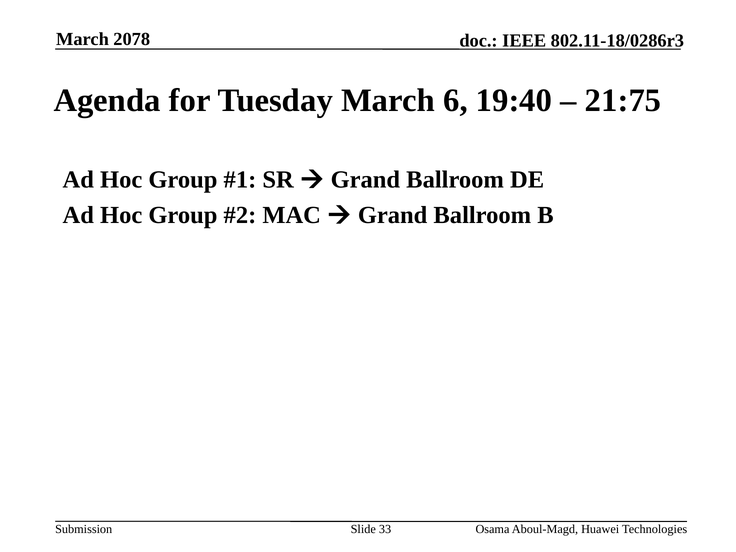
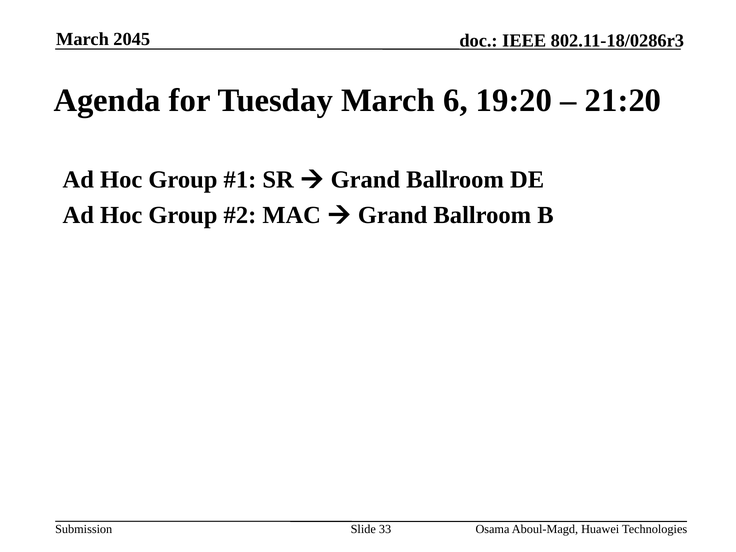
2078: 2078 -> 2045
19:40: 19:40 -> 19:20
21:75: 21:75 -> 21:20
